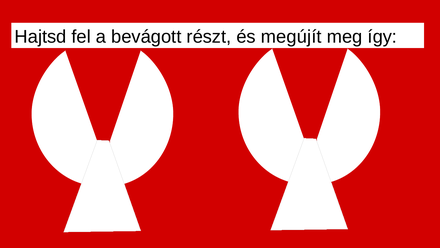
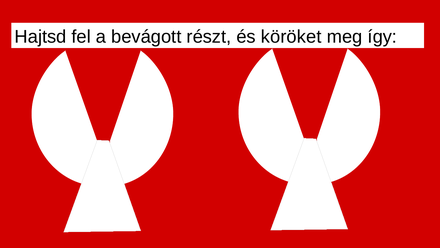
megújít: megújít -> köröket
